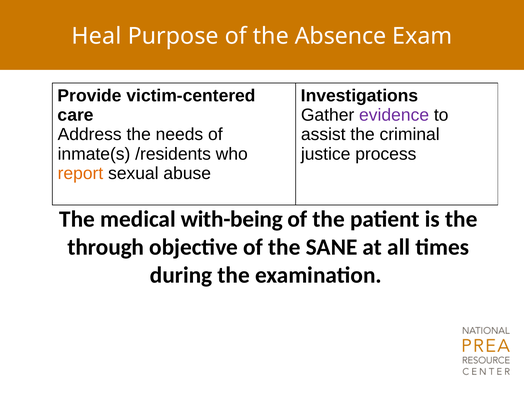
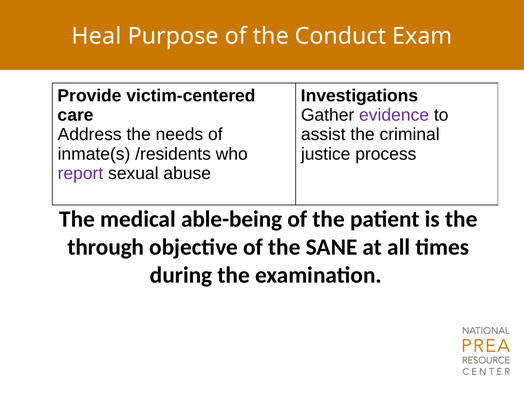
Absence: Absence -> Conduct
report colour: orange -> purple
with-being: with-being -> able-being
